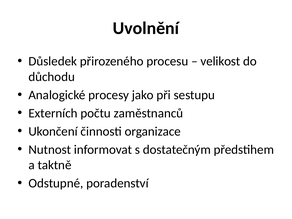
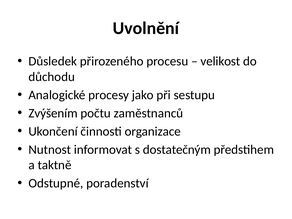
Externích: Externích -> Zvýšením
